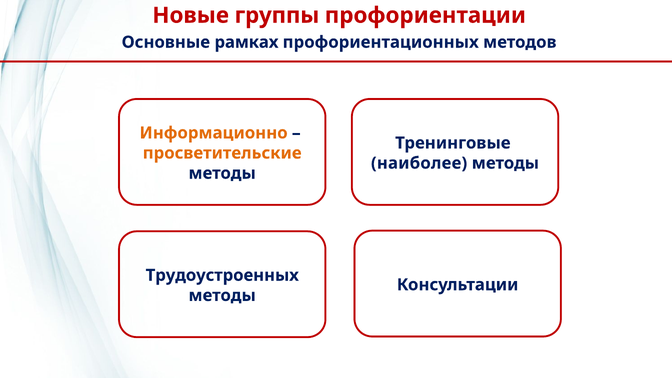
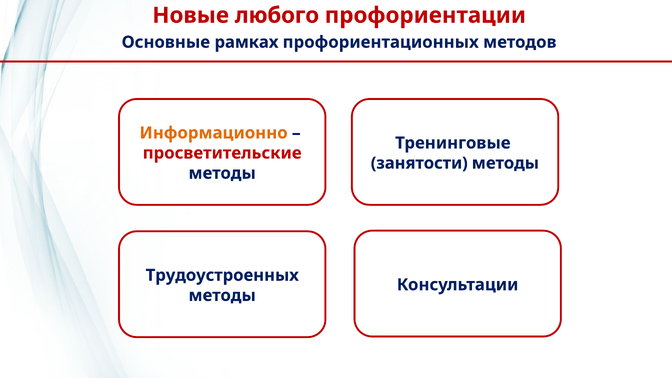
группы: группы -> любого
просветительские colour: orange -> red
наиболее: наиболее -> занятости
